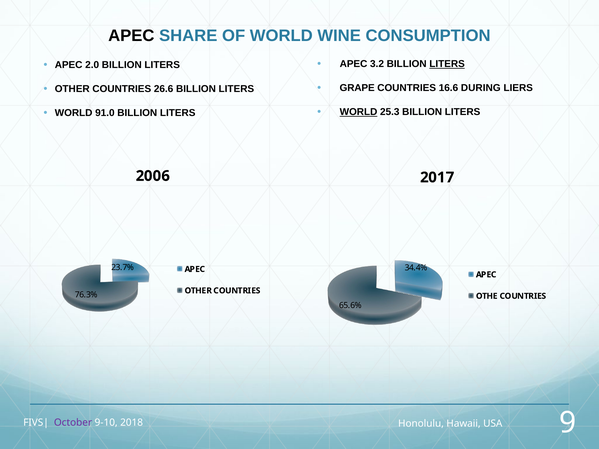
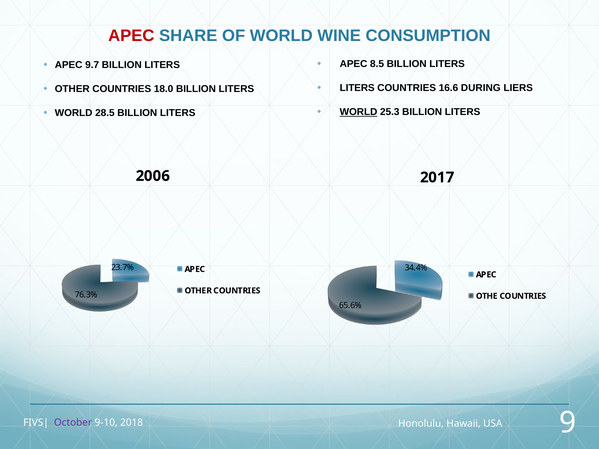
APEC at (131, 36) colour: black -> red
3.2: 3.2 -> 8.5
LITERS at (447, 64) underline: present -> none
2.0: 2.0 -> 9.7
GRAPE at (357, 88): GRAPE -> LITERS
26.6: 26.6 -> 18.0
91.0: 91.0 -> 28.5
